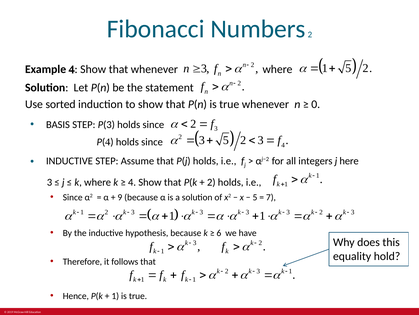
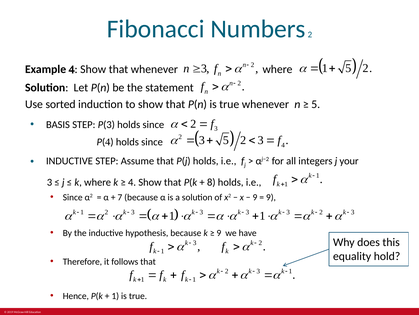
0 at (316, 104): 0 -> 5
here: here -> your
2 at (211, 182): 2 -> 8
9: 9 -> 7
5 at (255, 197): 5 -> 9
7 at (271, 197): 7 -> 9
6 at (219, 232): 6 -> 9
